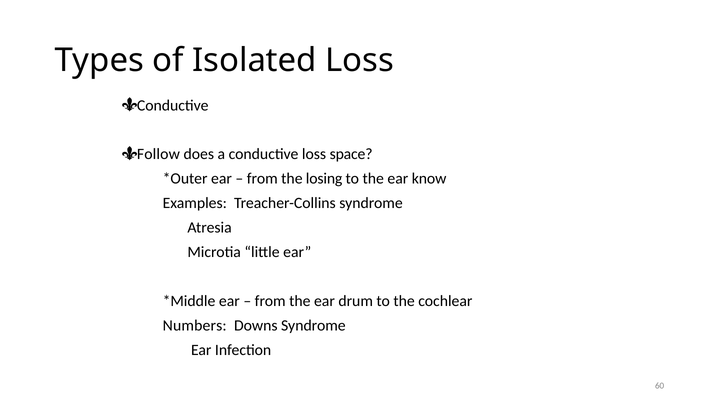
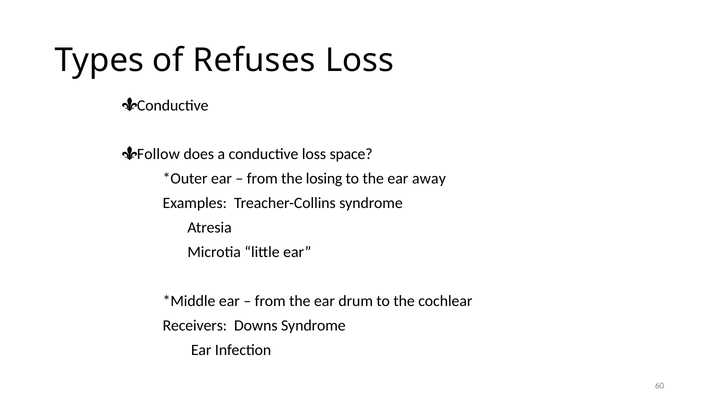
Isolated: Isolated -> Refuses
know: know -> away
Numbers: Numbers -> Receivers
